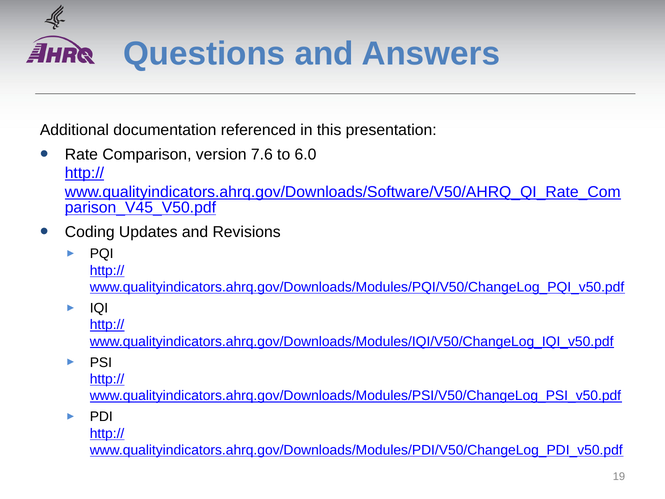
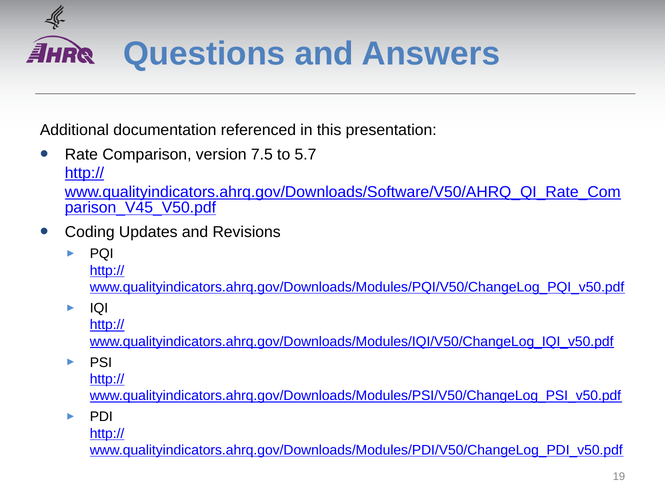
7.6: 7.6 -> 7.5
6.0: 6.0 -> 5.7
